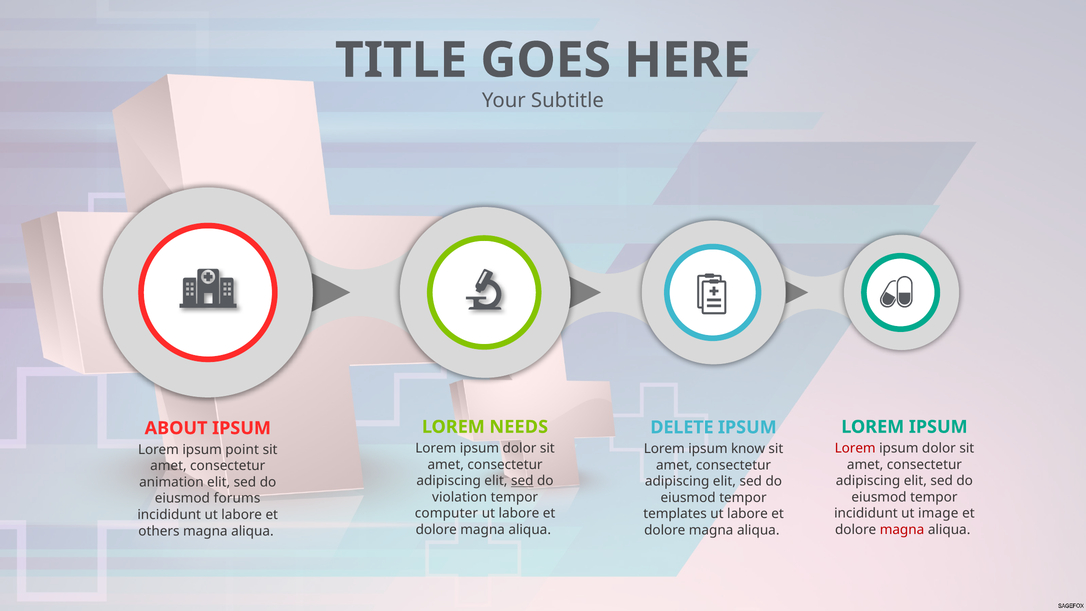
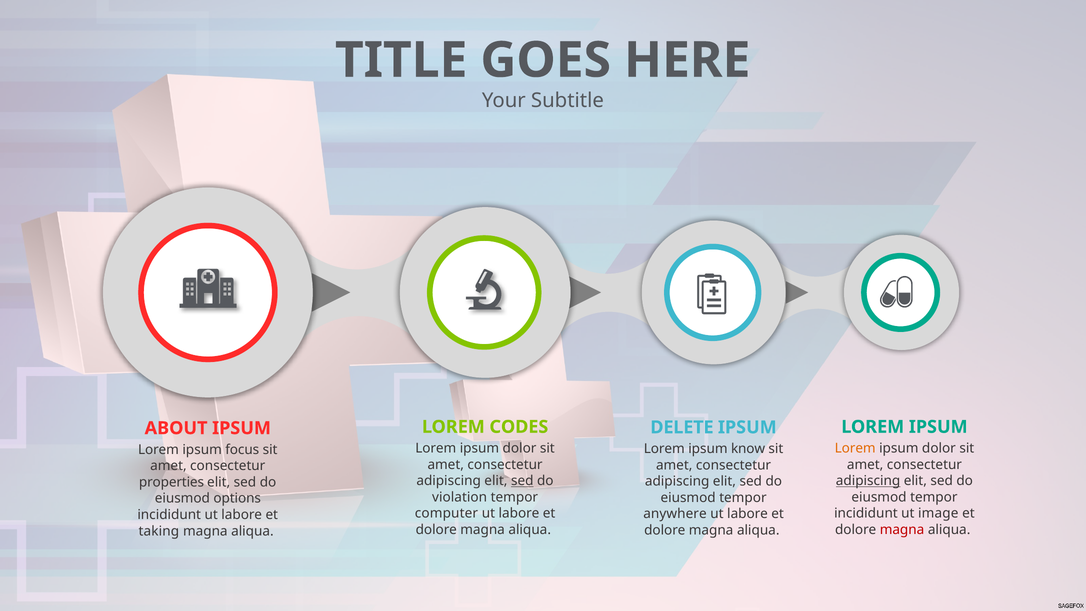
NEEDS: NEEDS -> CODES
Lorem at (855, 448) colour: red -> orange
point: point -> focus
adipiscing at (868, 481) underline: none -> present
animation: animation -> properties
forums: forums -> options
templates: templates -> anywhere
others: others -> taking
